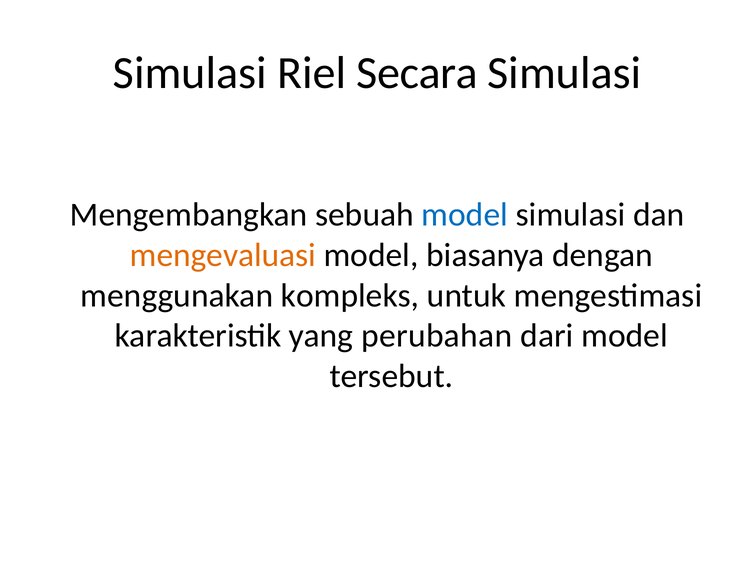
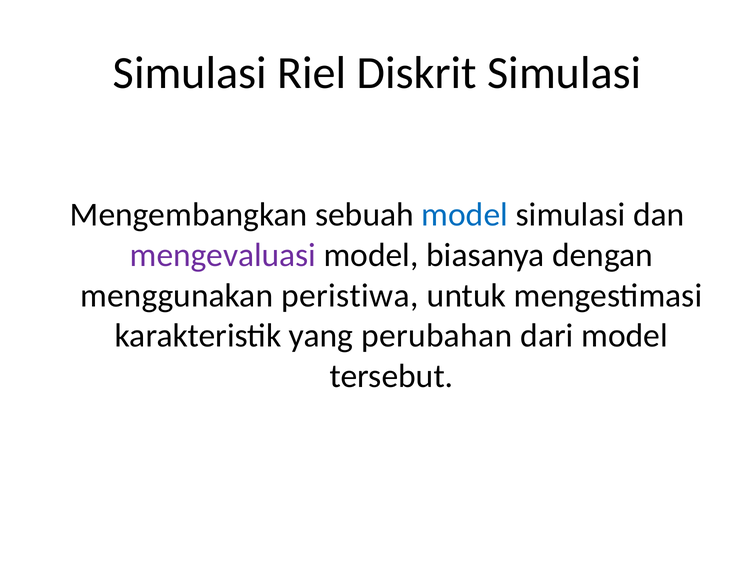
Secara: Secara -> Diskrit
mengevaluasi colour: orange -> purple
kompleks: kompleks -> peristiwa
